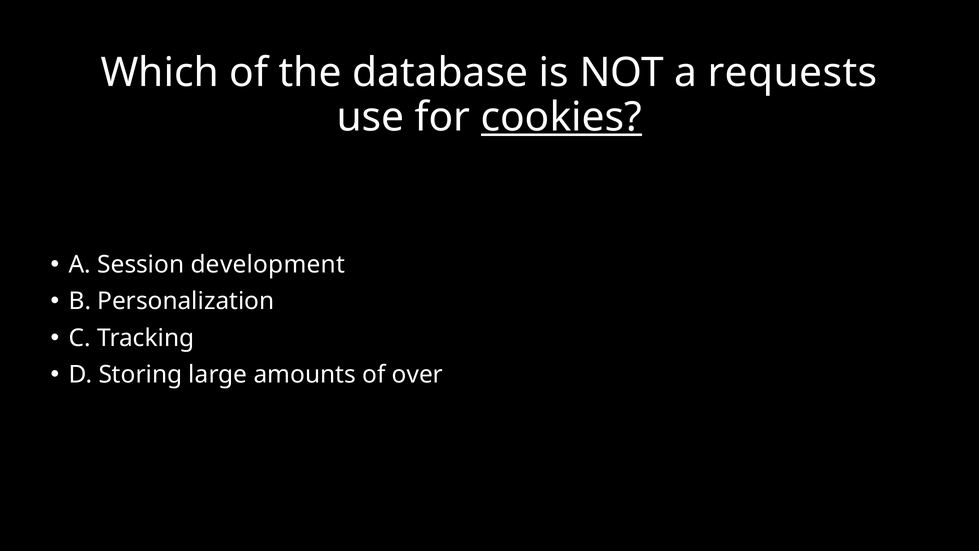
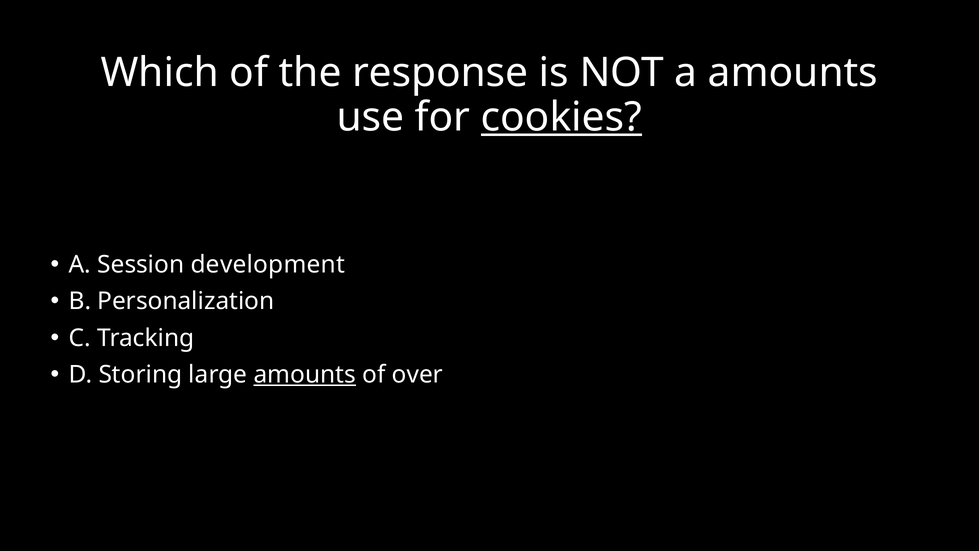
database: database -> response
a requests: requests -> amounts
amounts at (305, 374) underline: none -> present
